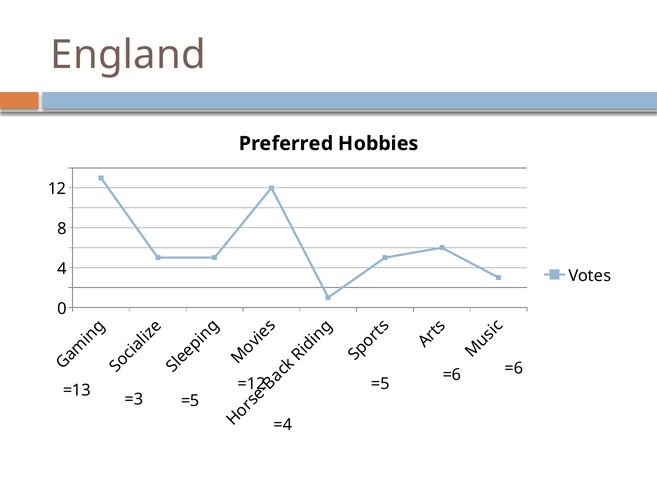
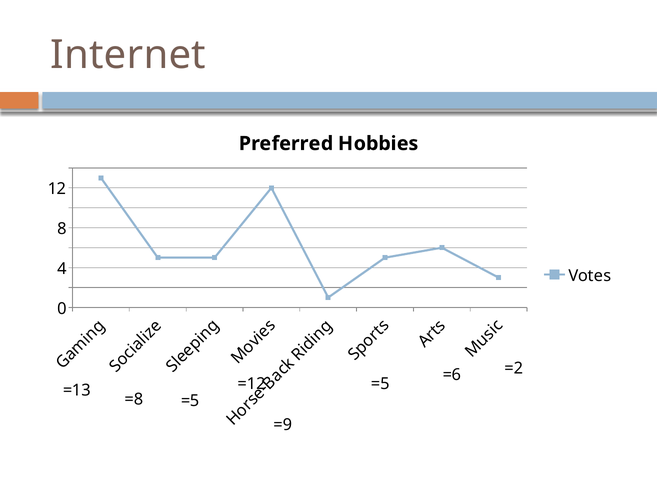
England: England -> Internet
=6 at (514, 368): =6 -> =2
=3: =3 -> =8
=4: =4 -> =9
